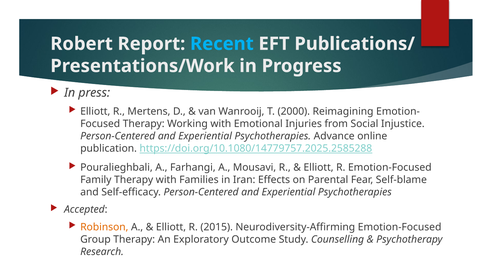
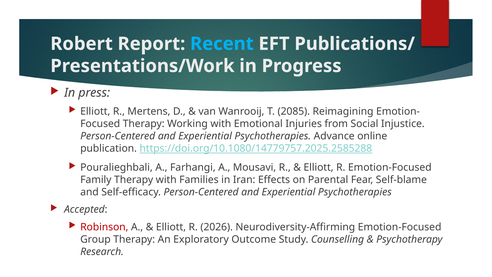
2000: 2000 -> 2085
Robinson colour: orange -> red
2015: 2015 -> 2026
